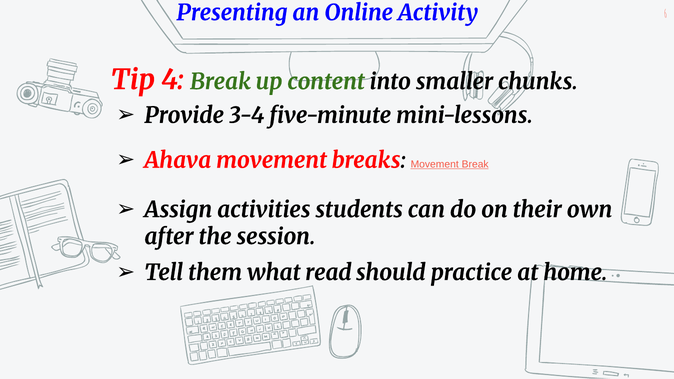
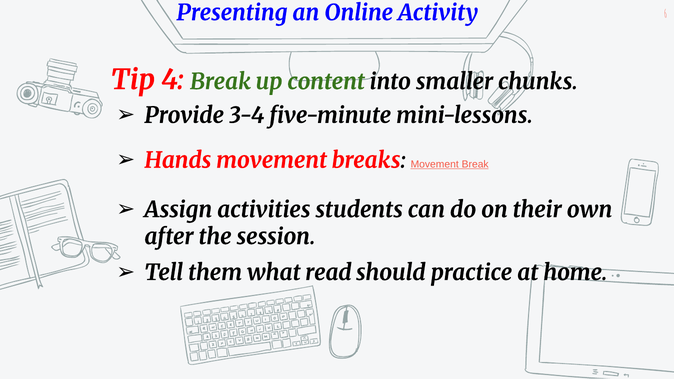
Ahava: Ahava -> Hands
